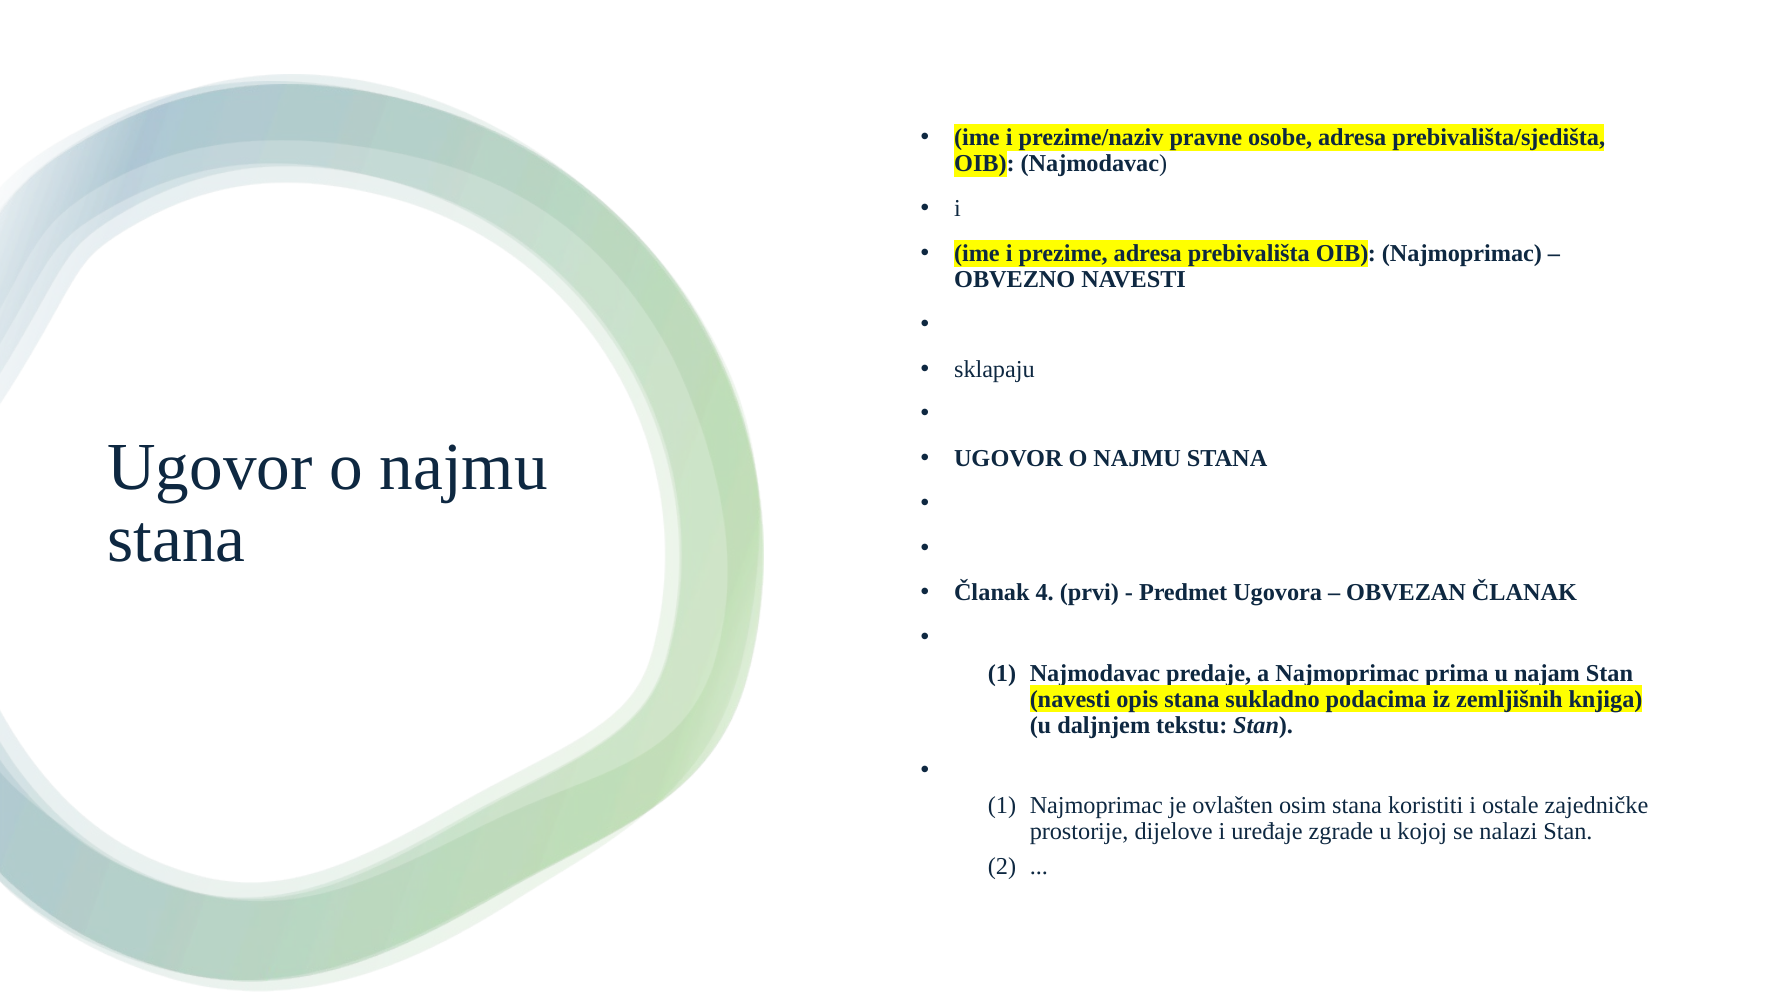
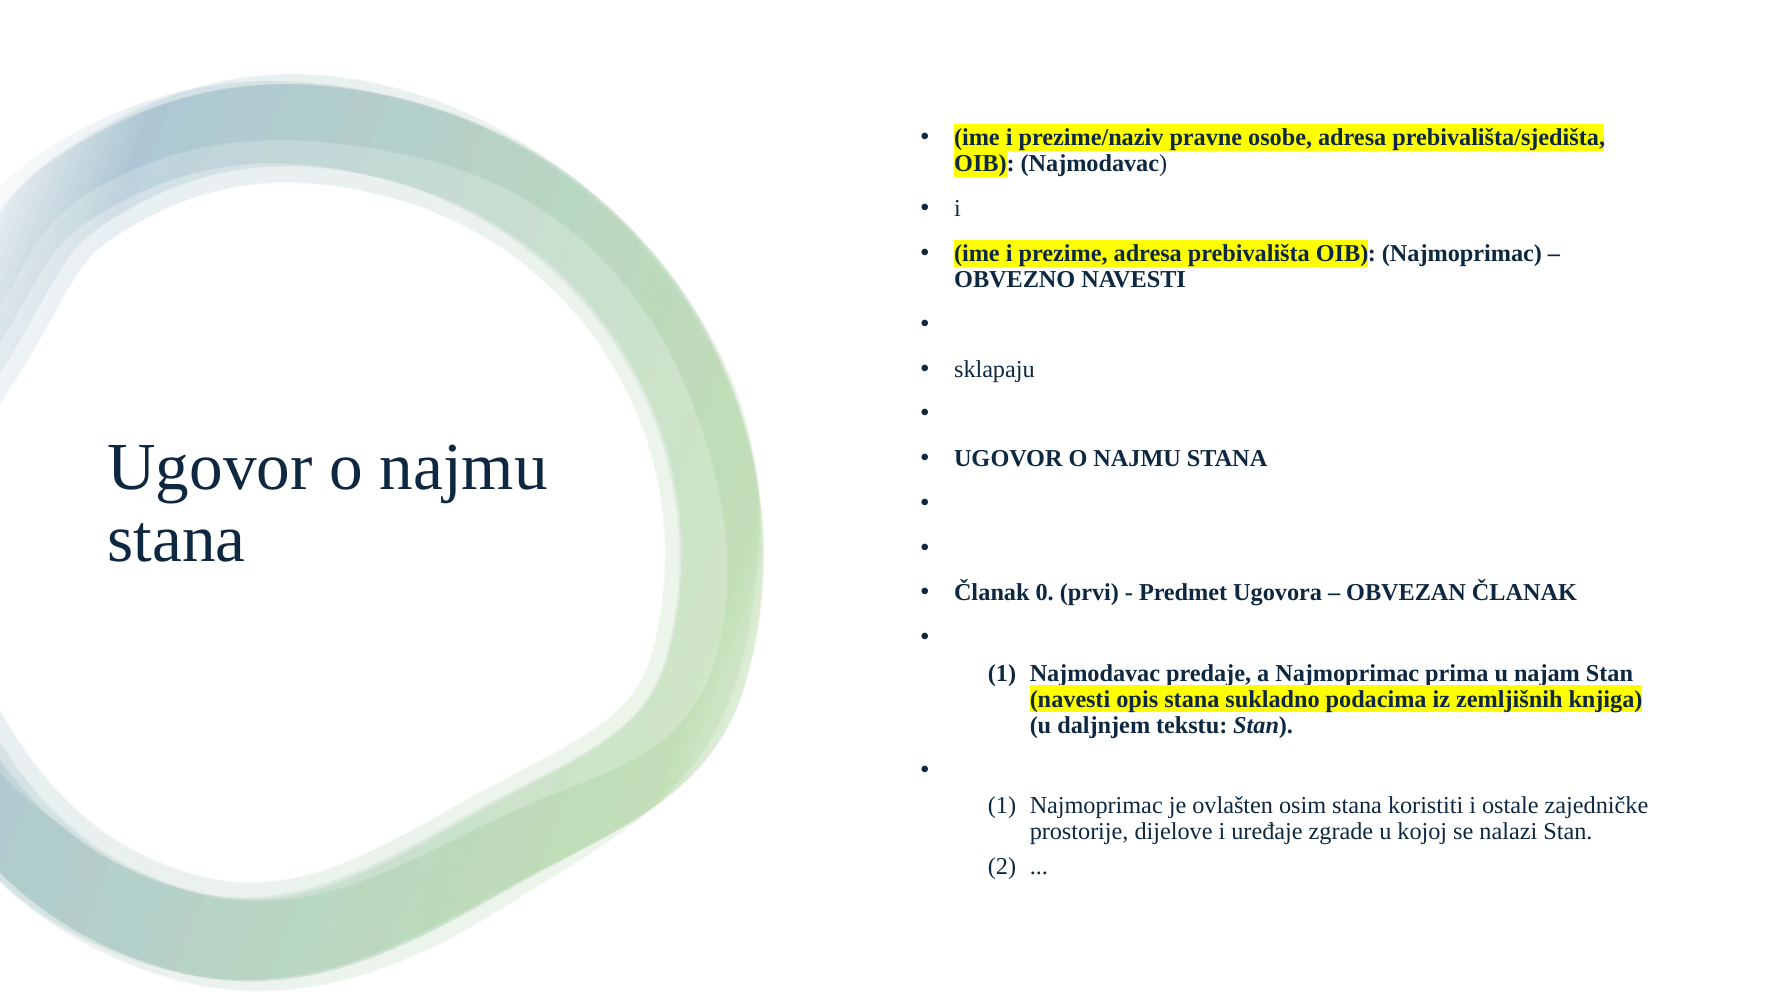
4: 4 -> 0
